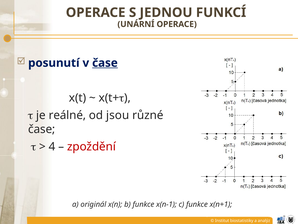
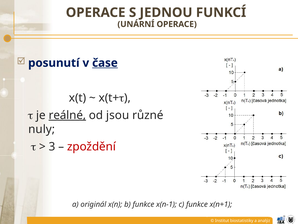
reálné underline: none -> present
čase at (42, 129): čase -> nuly
4: 4 -> 3
